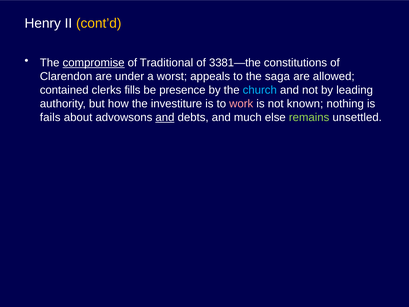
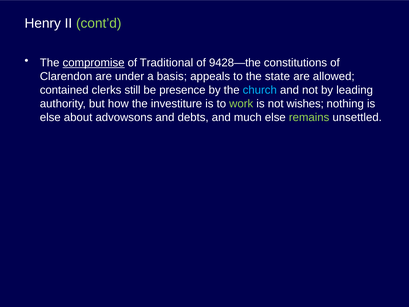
cont’d colour: yellow -> light green
3381—the: 3381—the -> 9428—the
worst: worst -> basis
saga: saga -> state
fills: fills -> still
work colour: pink -> light green
known: known -> wishes
fails at (50, 117): fails -> else
and at (165, 117) underline: present -> none
